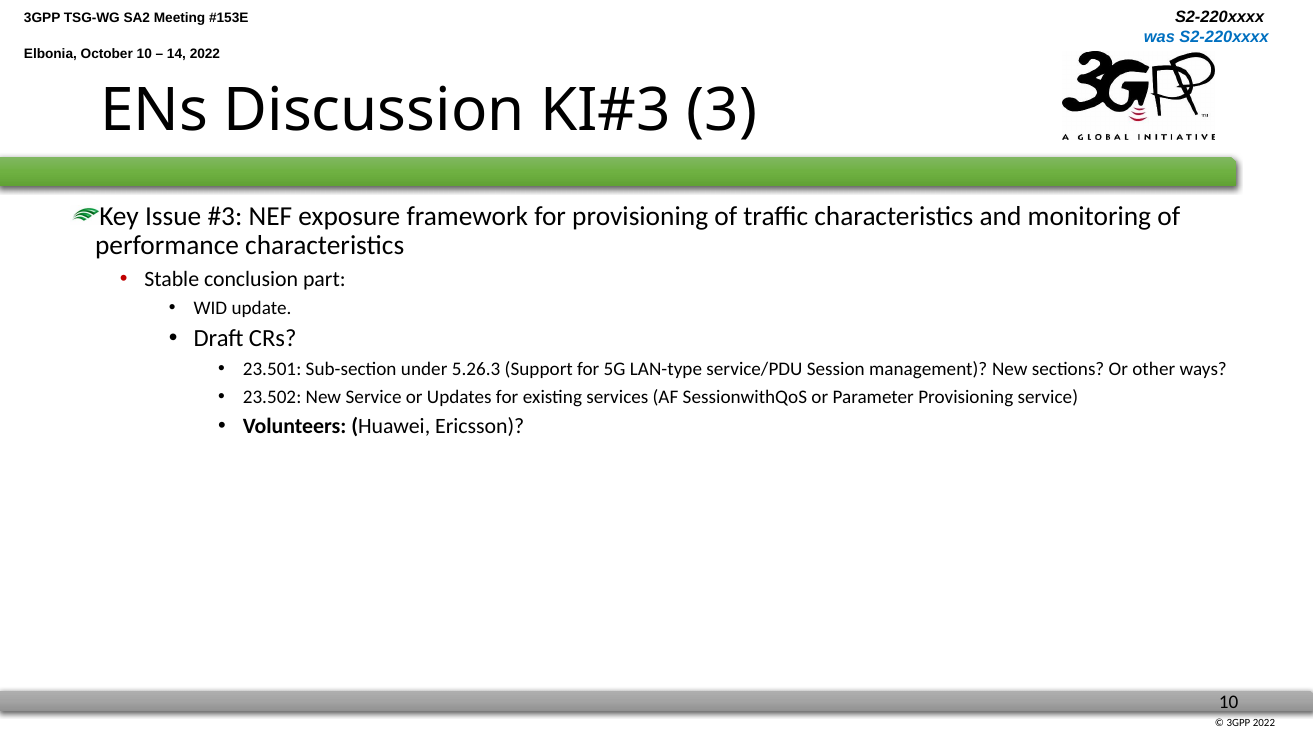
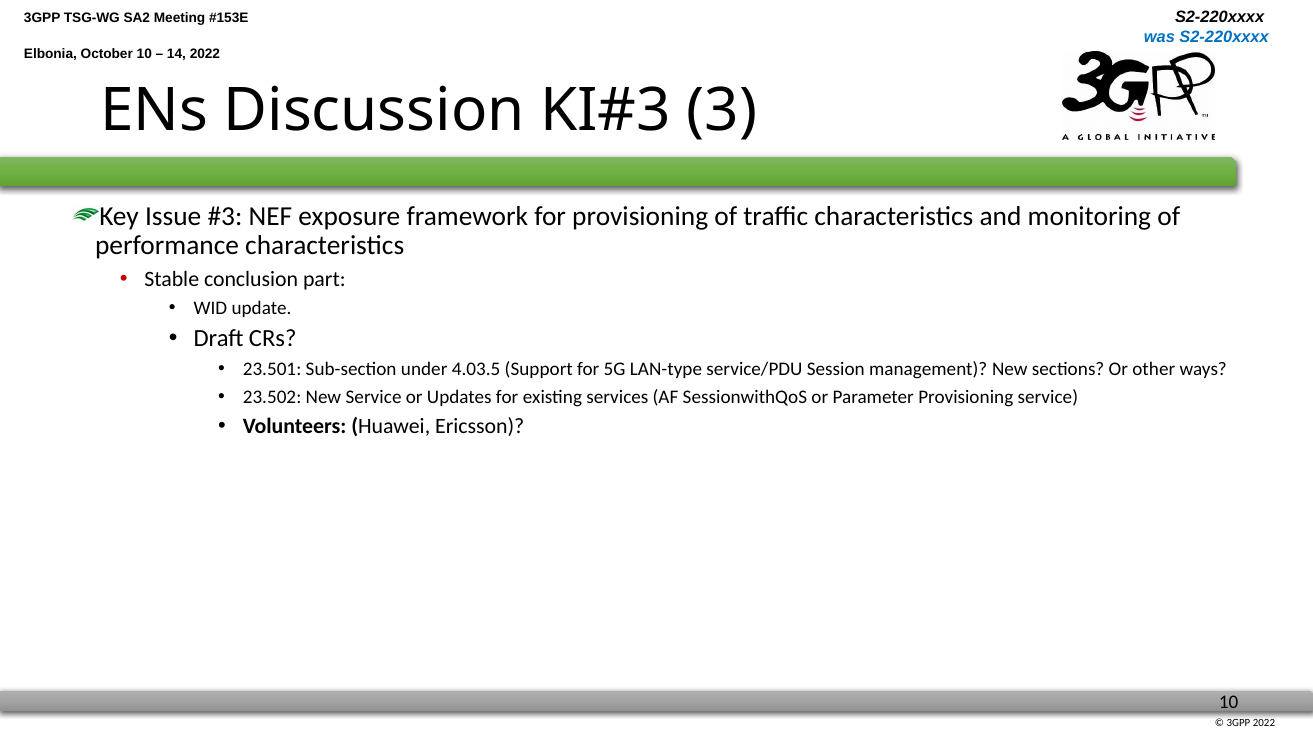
5.26.3: 5.26.3 -> 4.03.5
